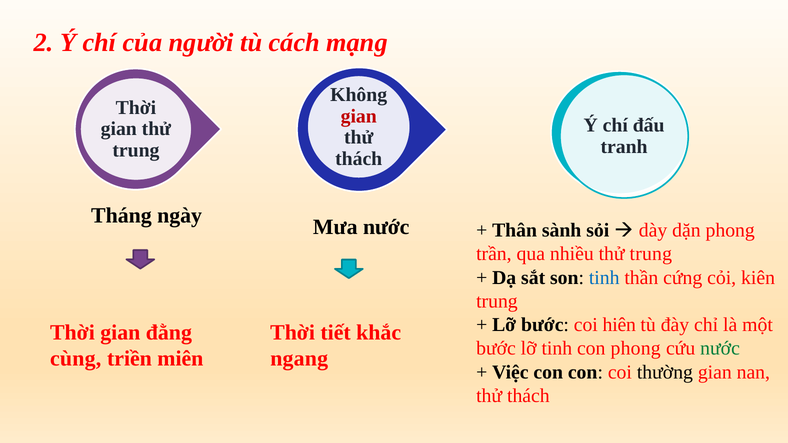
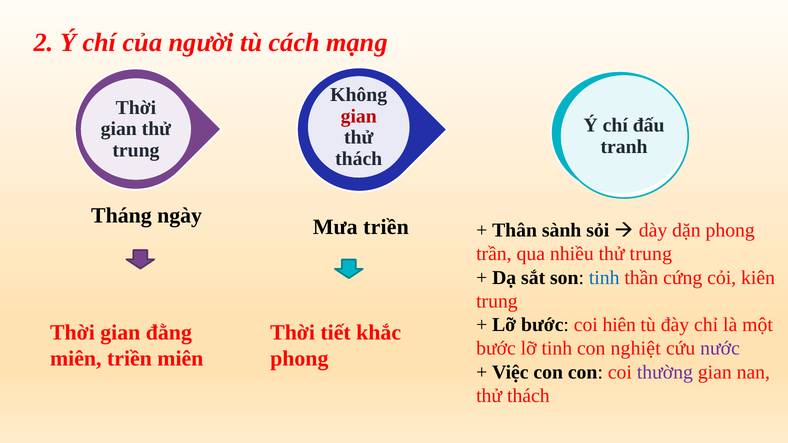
Mưa nước: nước -> triền
con phong: phong -> nghiệt
nước at (720, 349) colour: green -> purple
cùng at (76, 359): cùng -> miên
ngang at (299, 359): ngang -> phong
thường colour: black -> purple
